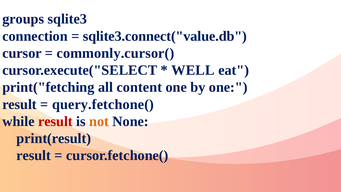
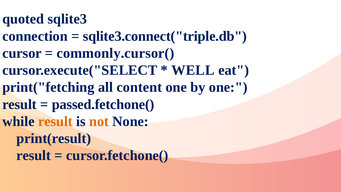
groups: groups -> quoted
sqlite3.connect("value.db: sqlite3.connect("value.db -> sqlite3.connect("triple.db
query.fetchone(: query.fetchone( -> passed.fetchone(
result at (55, 121) colour: red -> orange
